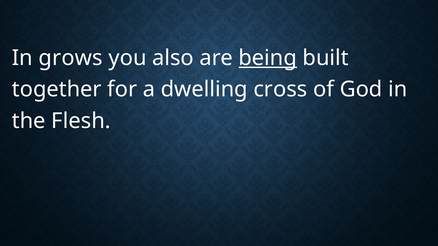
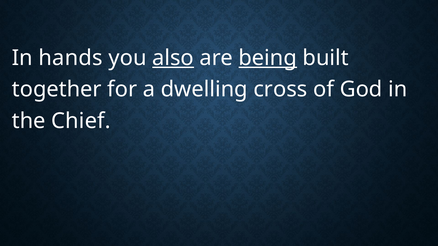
grows: grows -> hands
also underline: none -> present
Flesh: Flesh -> Chief
